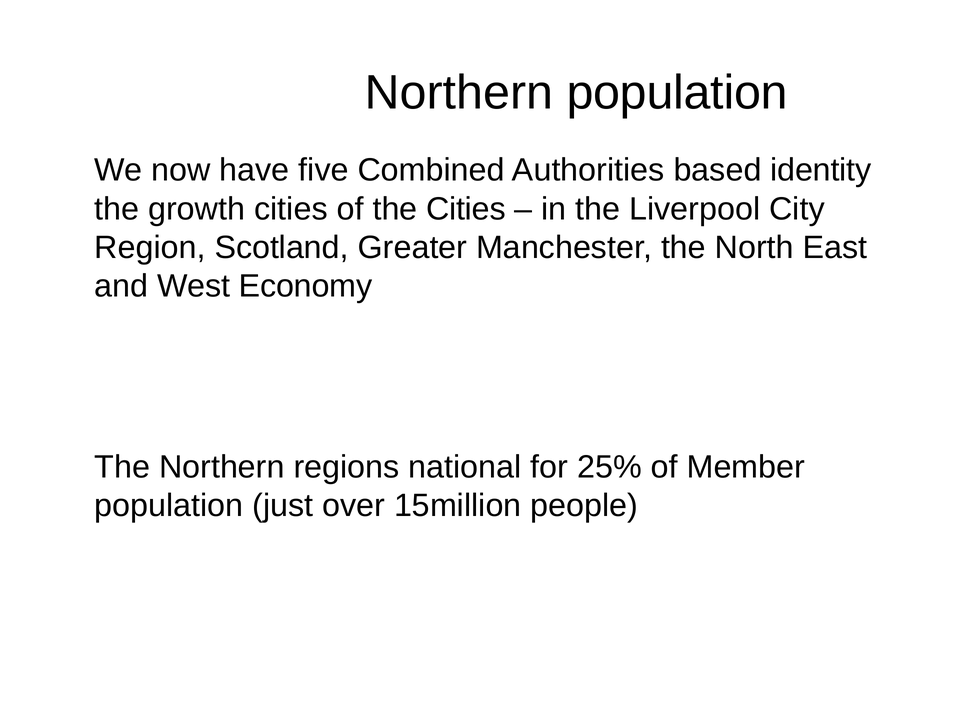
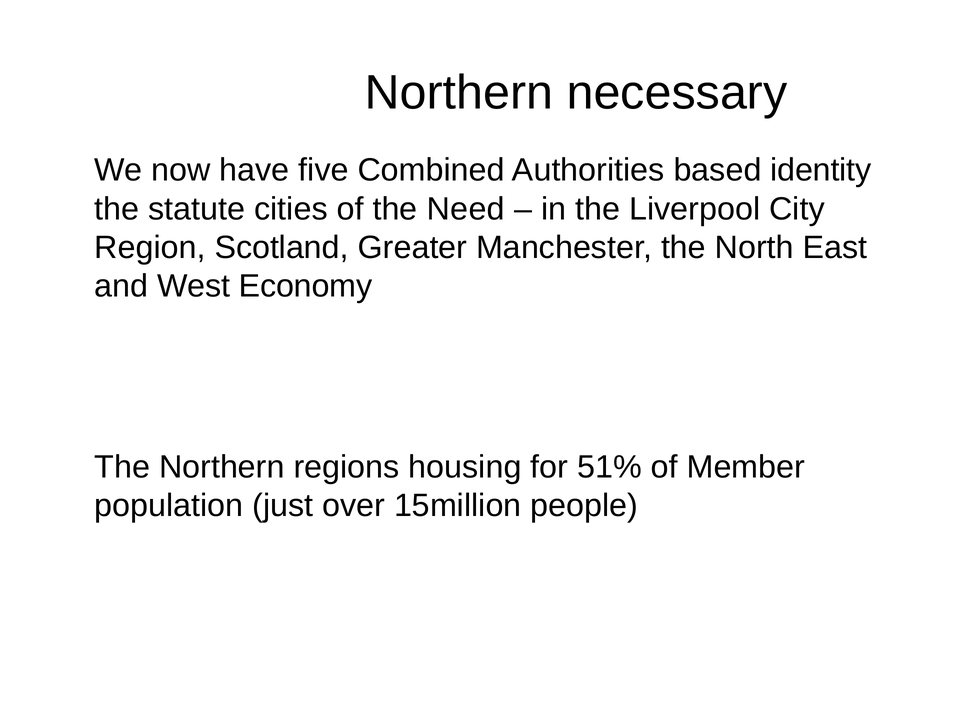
Northern population: population -> necessary
growth: growth -> statute
the Cities: Cities -> Need
national: national -> housing
25%: 25% -> 51%
